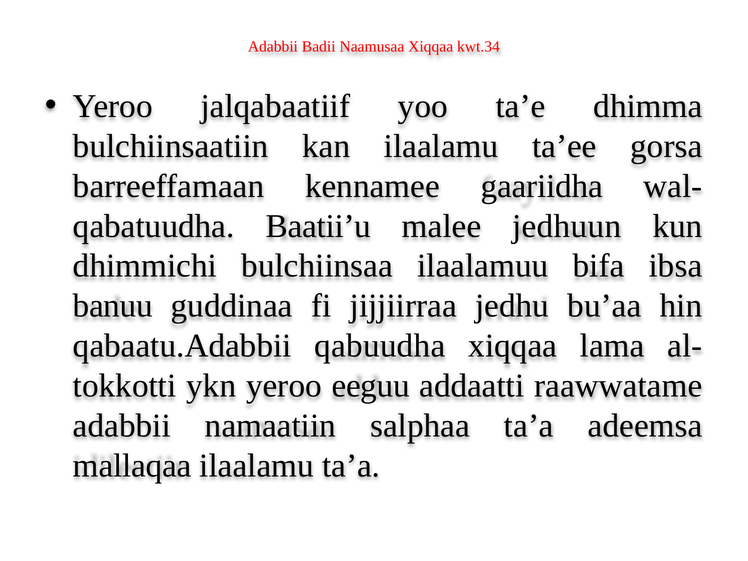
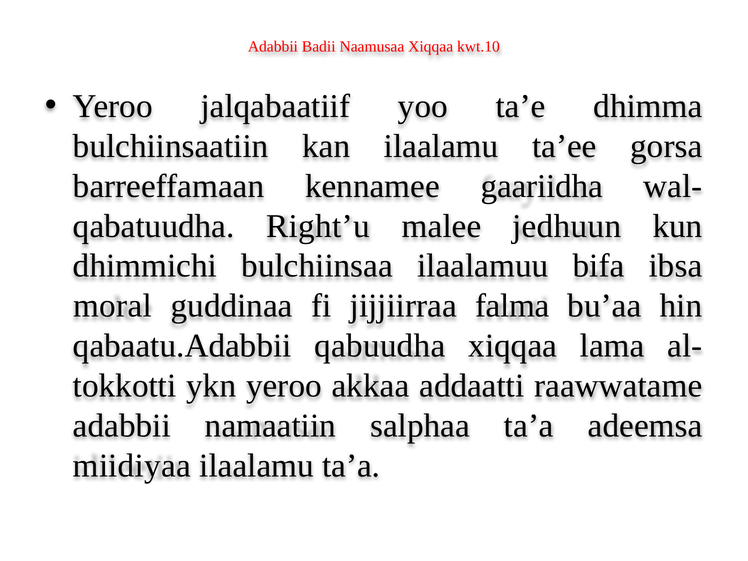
kwt.34: kwt.34 -> kwt.10
Baatii’u: Baatii’u -> Right’u
banuu: banuu -> moral
jedhu: jedhu -> falma
eeguu: eeguu -> akkaa
mallaqaa: mallaqaa -> miidiyaa
